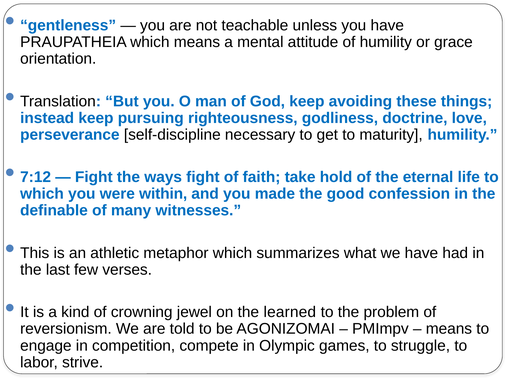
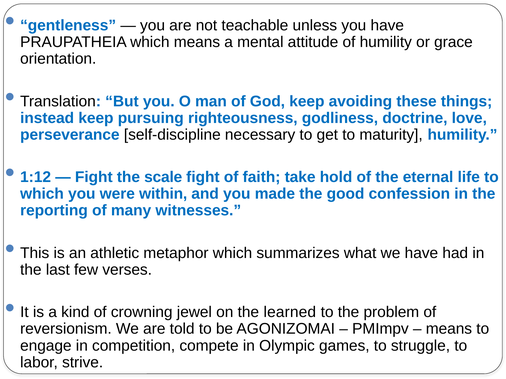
7:12: 7:12 -> 1:12
ways: ways -> scale
definable: definable -> reporting
